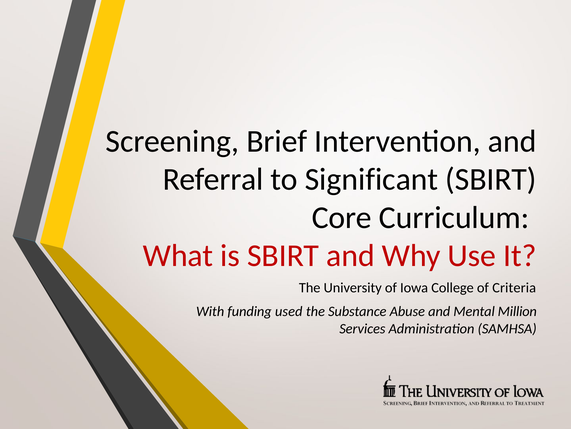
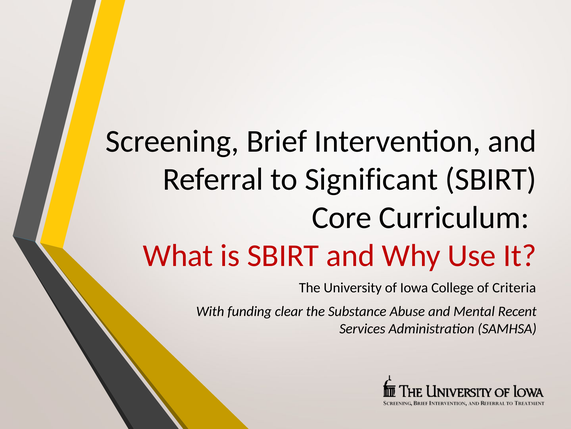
used: used -> clear
Million: Million -> Recent
